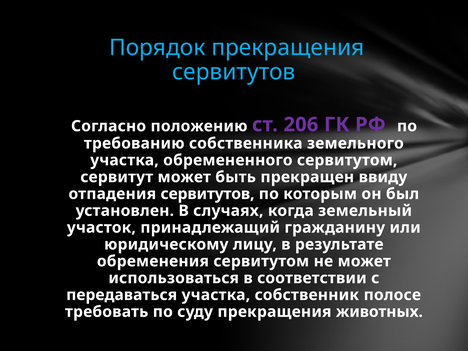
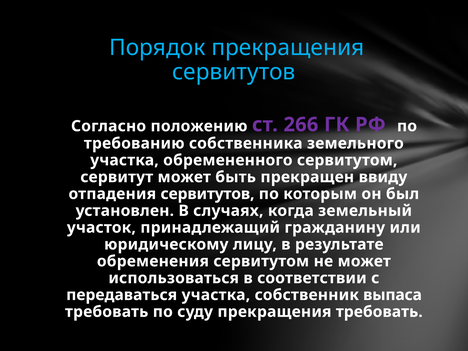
206: 206 -> 266
полосе: полосе -> выпаса
прекращения животных: животных -> требовать
